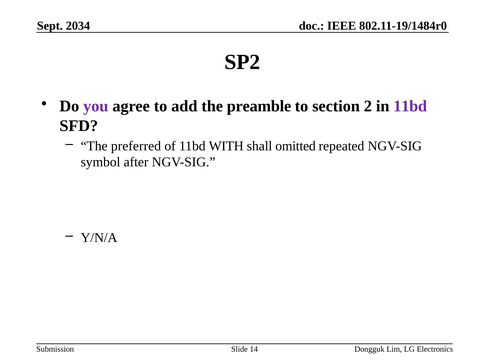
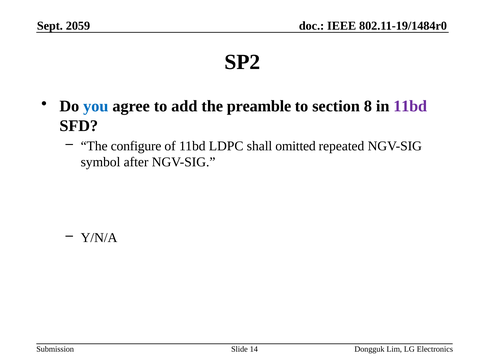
2034: 2034 -> 2059
you colour: purple -> blue
2: 2 -> 8
preferred: preferred -> configure
WITH: WITH -> LDPC
